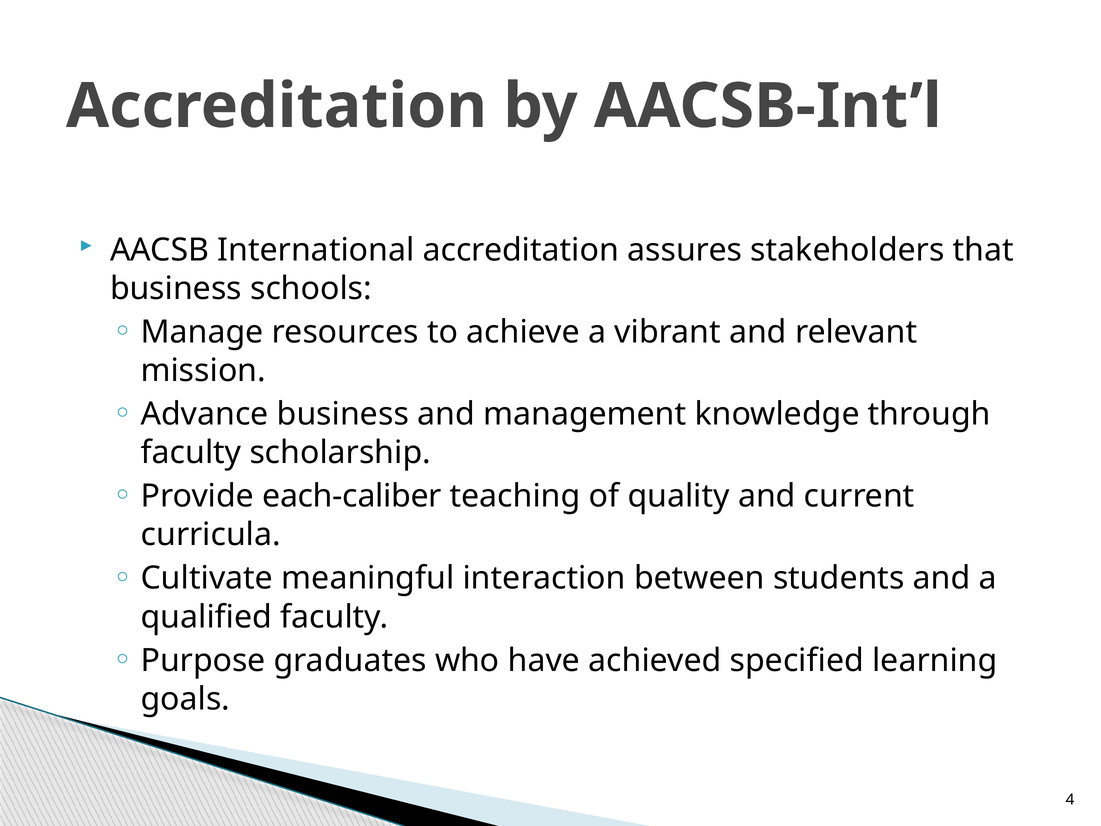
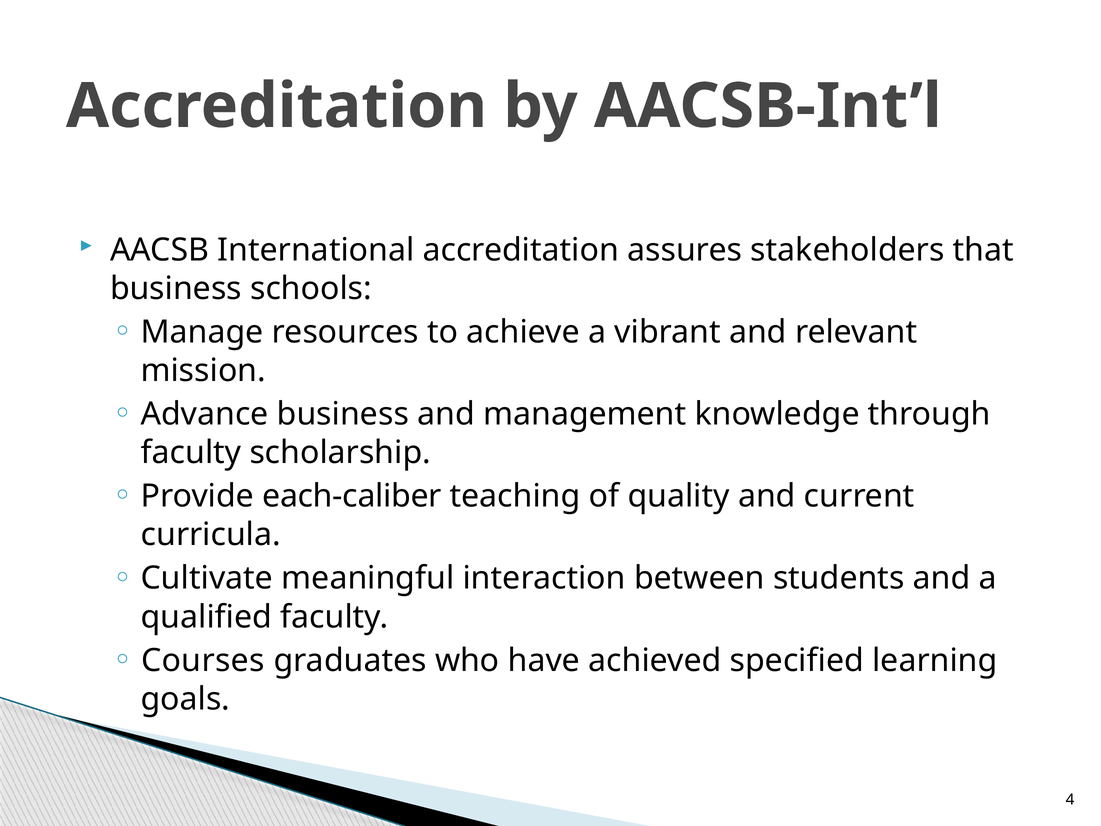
Purpose: Purpose -> Courses
